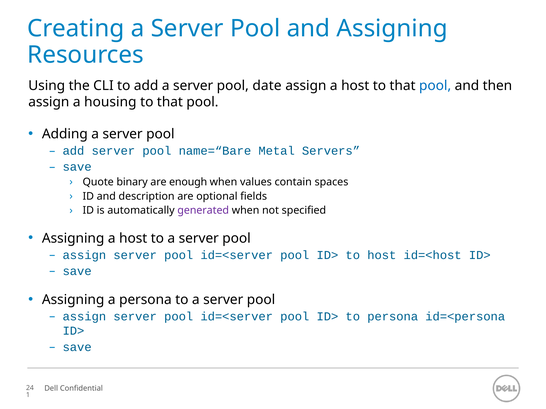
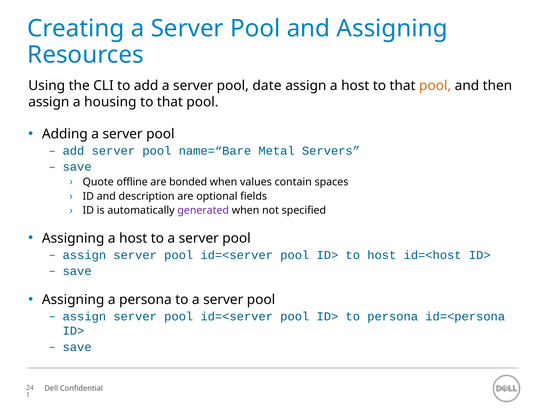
pool at (435, 86) colour: blue -> orange
binary: binary -> offline
enough: enough -> bonded
